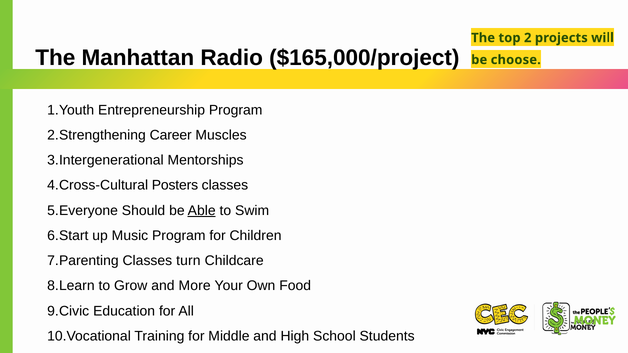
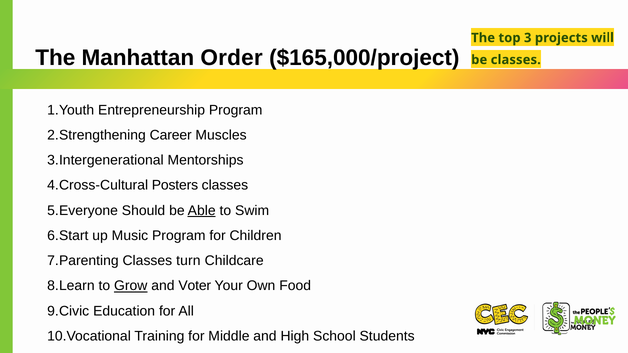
2: 2 -> 3
Radio: Radio -> Order
be choose: choose -> classes
Grow underline: none -> present
More: More -> Voter
